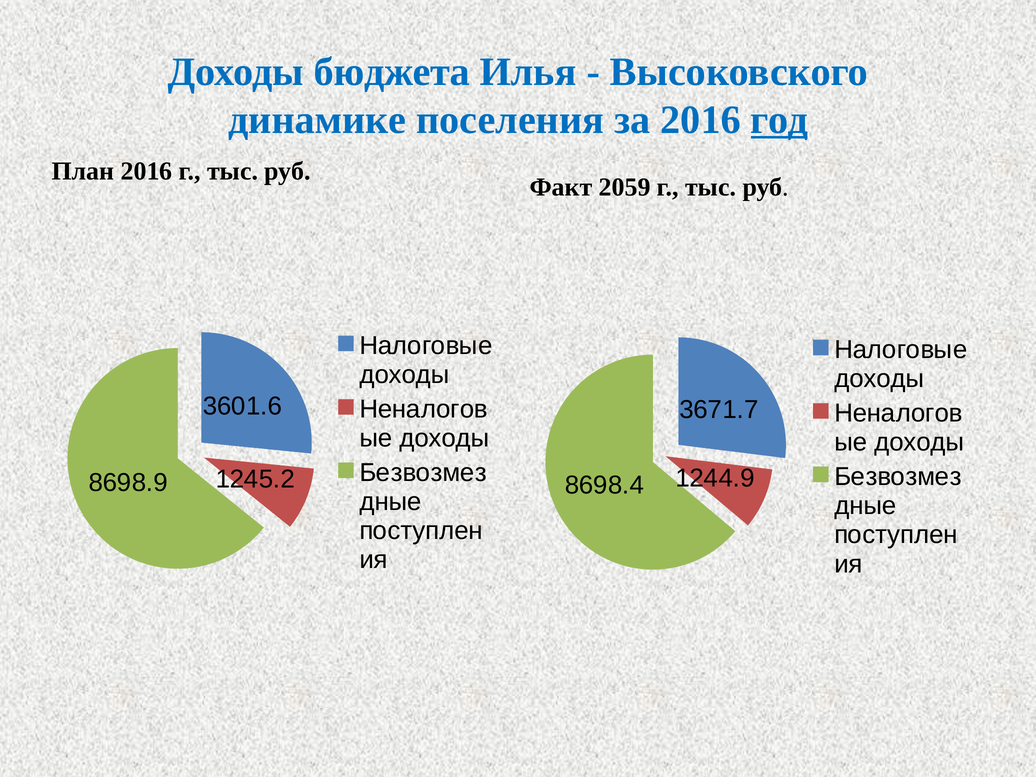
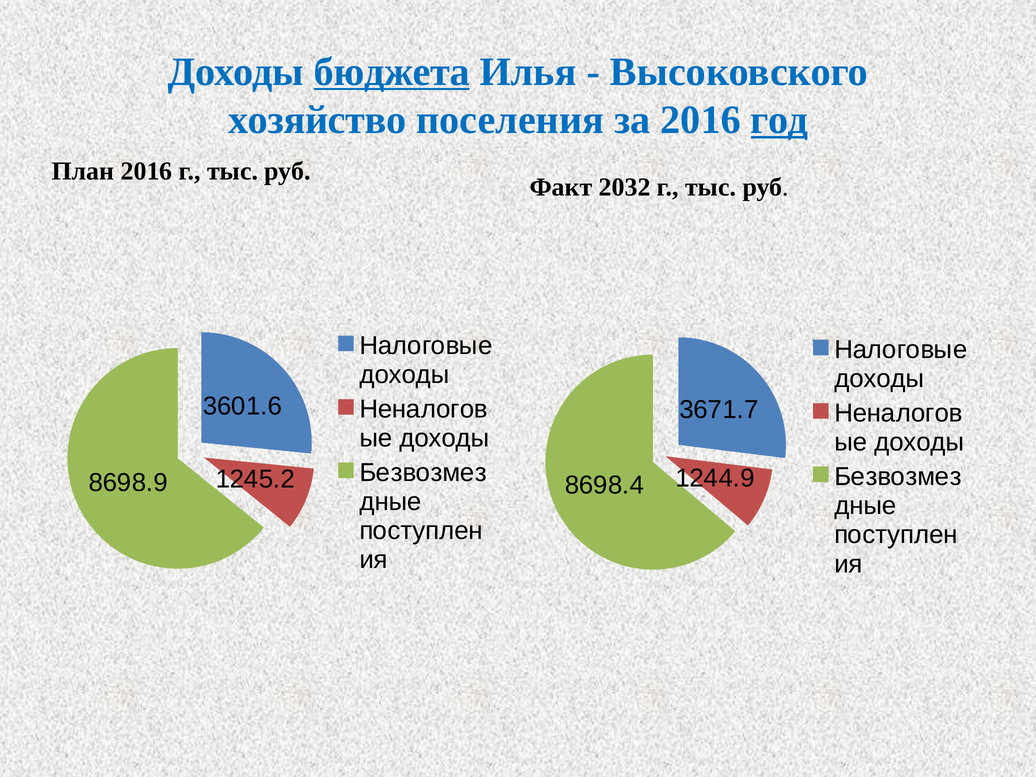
бюджета underline: none -> present
динамике: динамике -> хозяйство
2059: 2059 -> 2032
